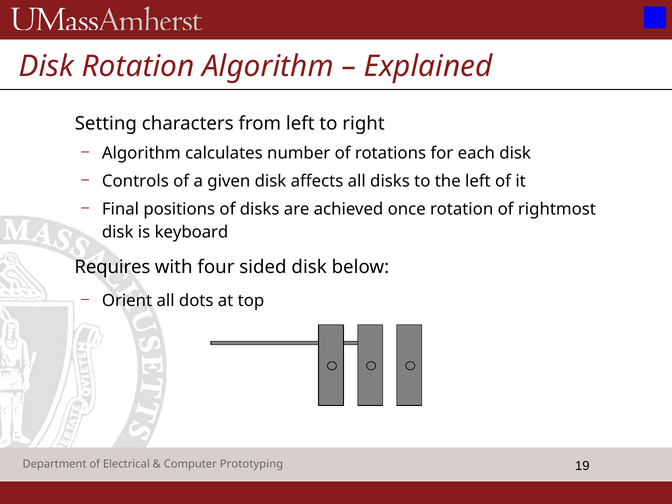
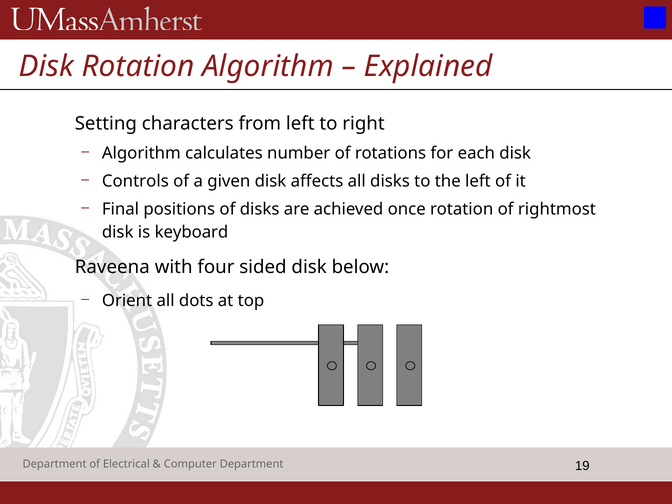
Requires: Requires -> Raveena
Computer Prototyping: Prototyping -> Department
